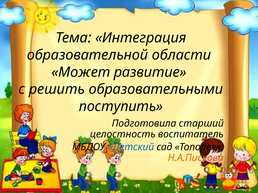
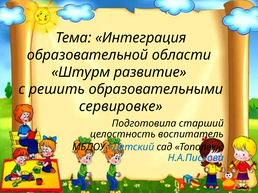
Может: Может -> Штурм
поступить: поступить -> сервировке
Н.А.Пискова colour: orange -> blue
